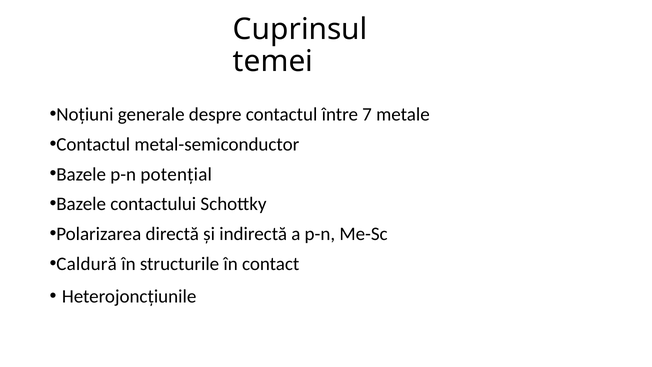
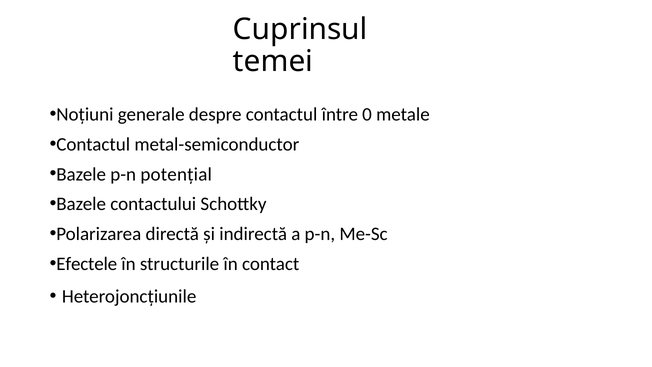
7: 7 -> 0
Caldură: Caldură -> Efectele
